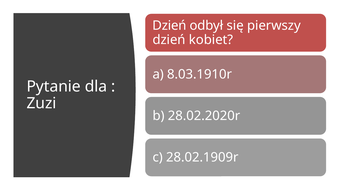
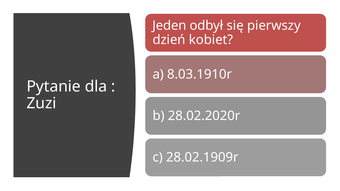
Dzień at (169, 26): Dzień -> Jeden
